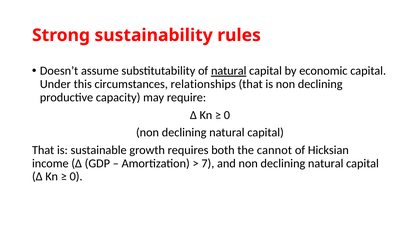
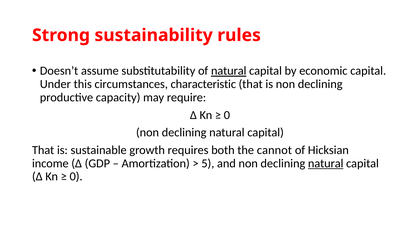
relationships: relationships -> characteristic
7: 7 -> 5
natural at (326, 164) underline: none -> present
